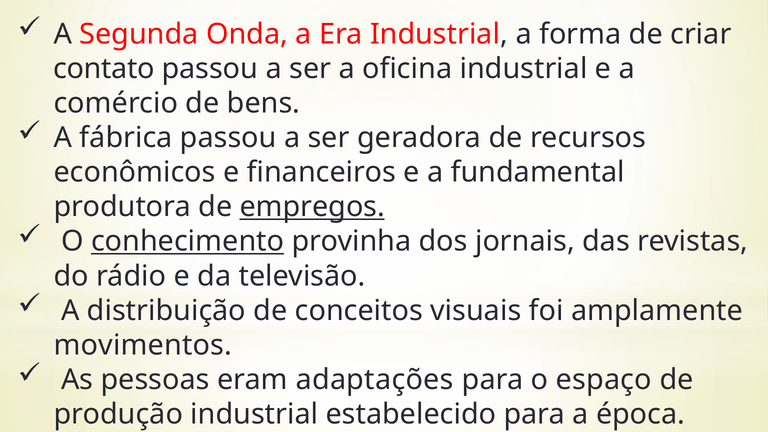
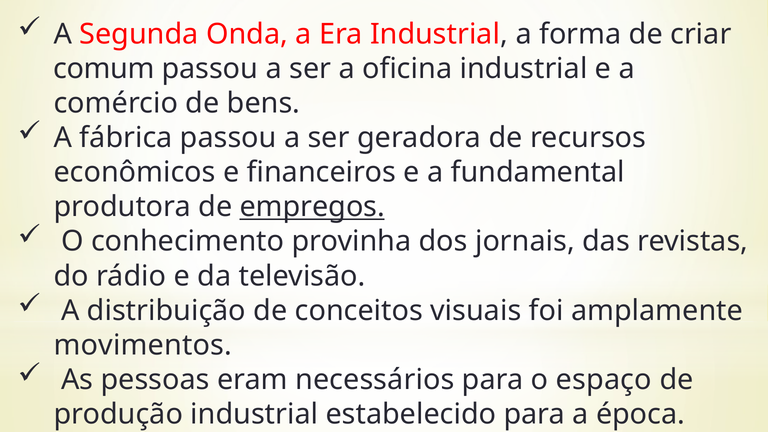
contato: contato -> comum
conhecimento underline: present -> none
adaptações: adaptações -> necessários
